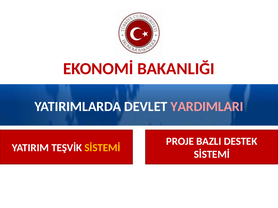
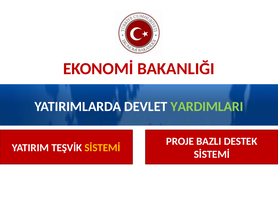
YARDIMLARI colour: pink -> light green
